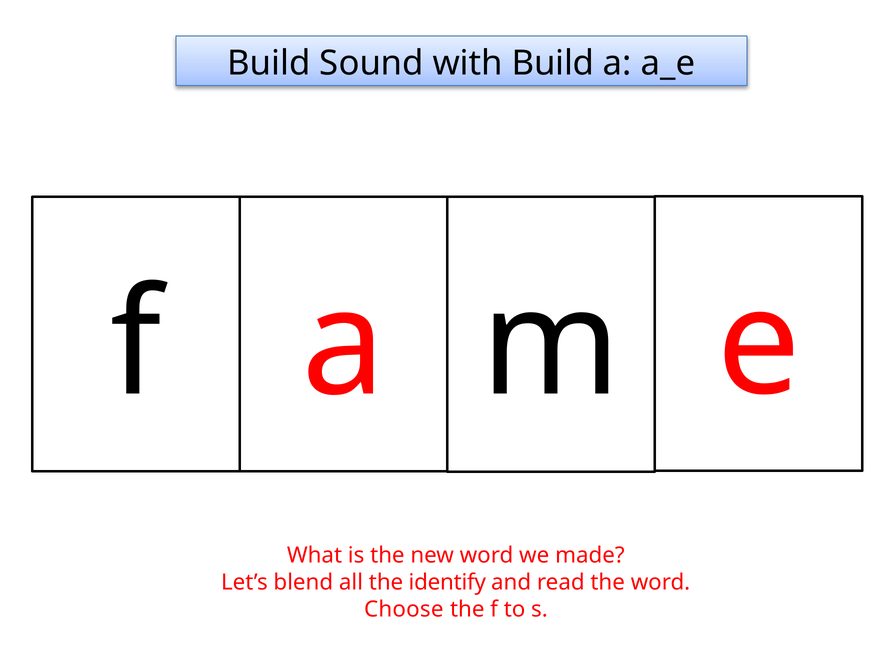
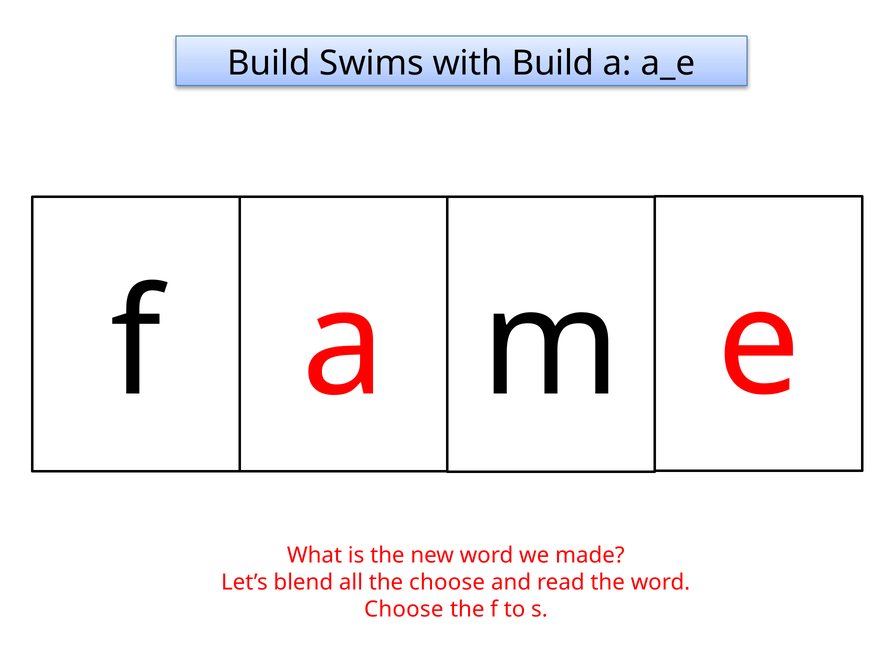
Sound: Sound -> Swims
the identify: identify -> choose
